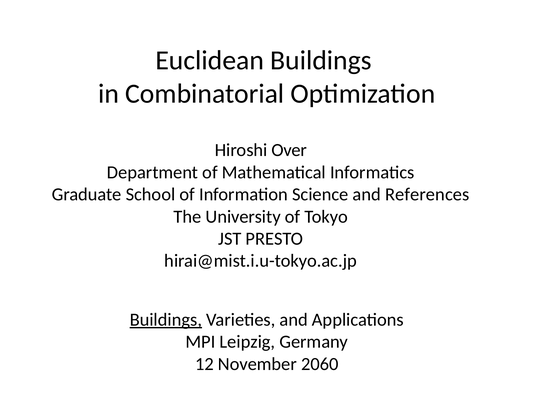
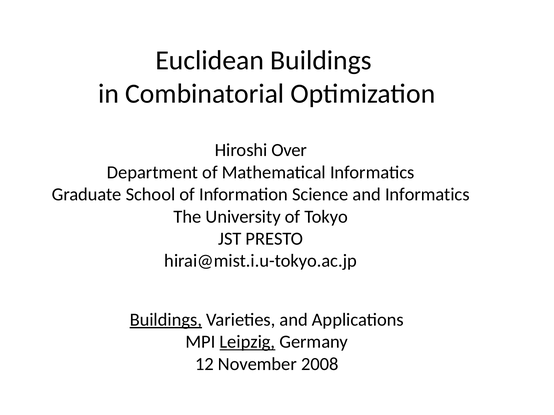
and References: References -> Informatics
Leipzig underline: none -> present
2060: 2060 -> 2008
